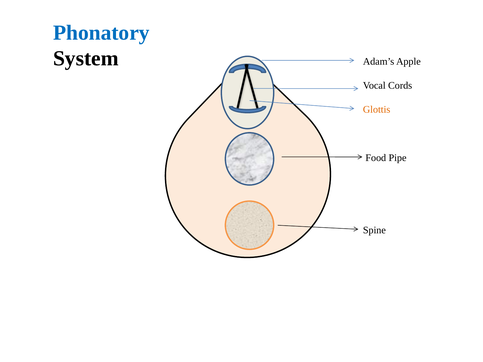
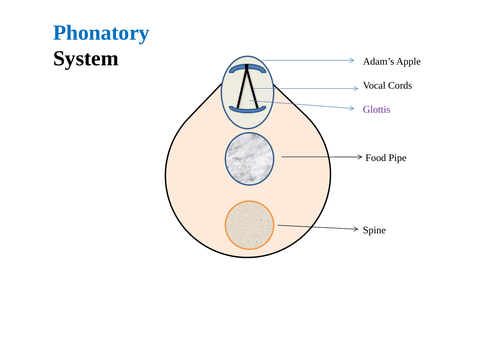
Glottis colour: orange -> purple
